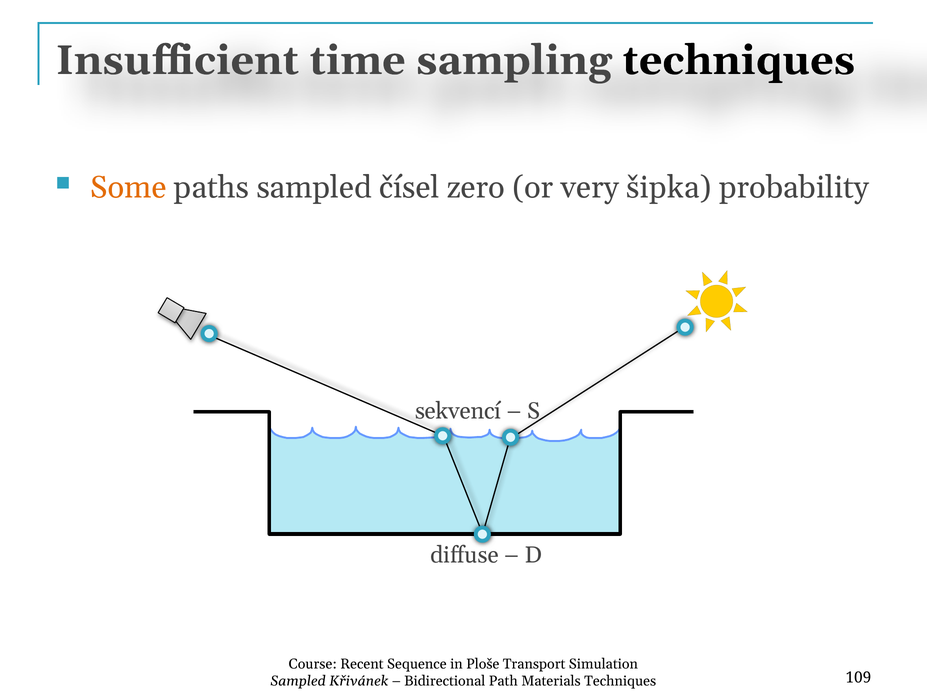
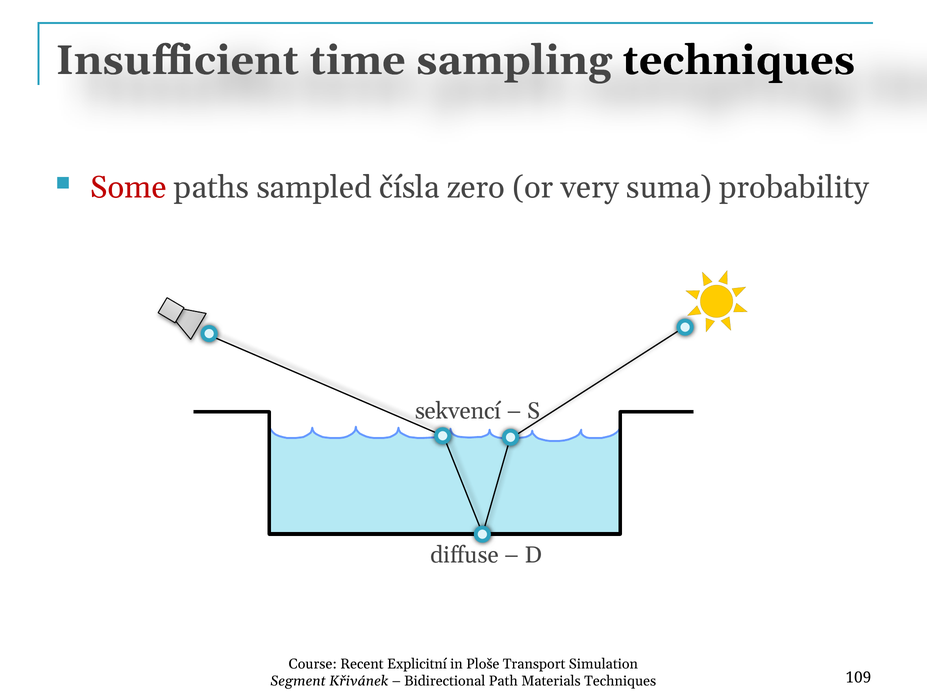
Some colour: orange -> red
čísel: čísel -> čísla
šipka: šipka -> suma
Sequence: Sequence -> Explicitní
Sampled at (298, 681): Sampled -> Segment
